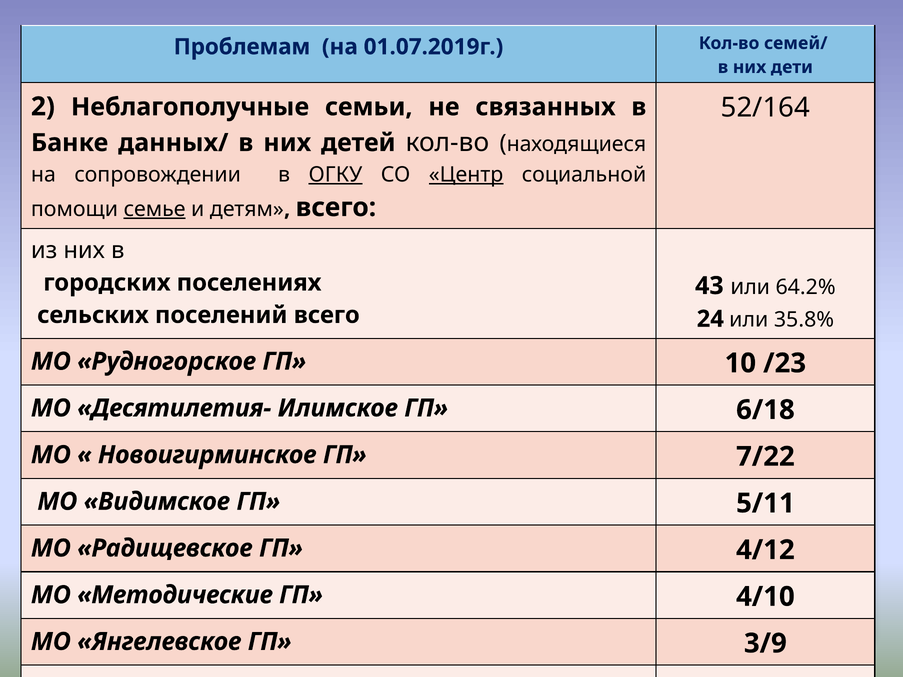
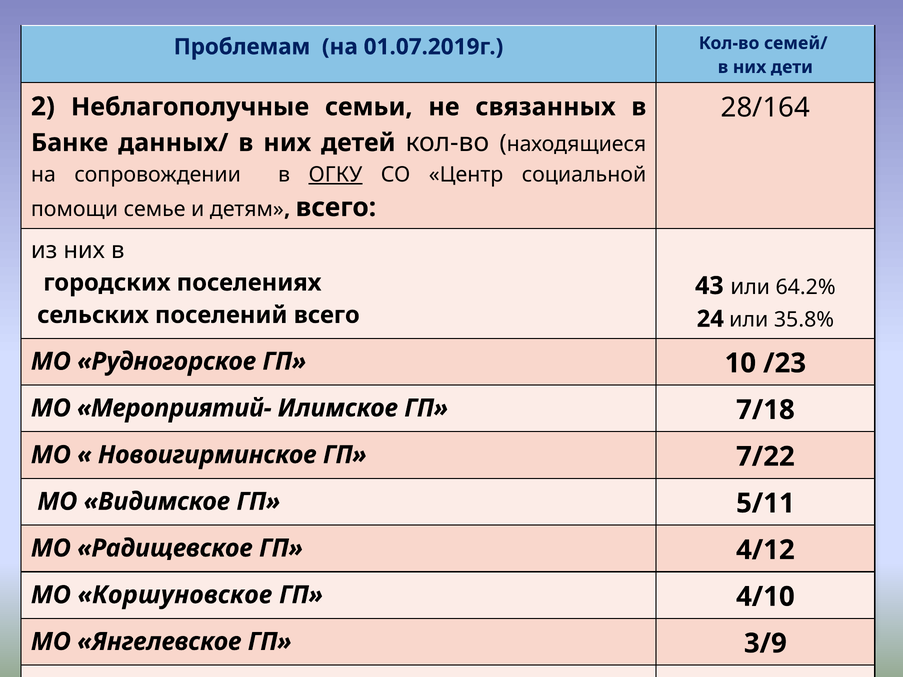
52/164: 52/164 -> 28/164
Центр underline: present -> none
семье underline: present -> none
Десятилетия-: Десятилетия- -> Мероприятий-
6/18: 6/18 -> 7/18
Методические: Методические -> Коршуновское
